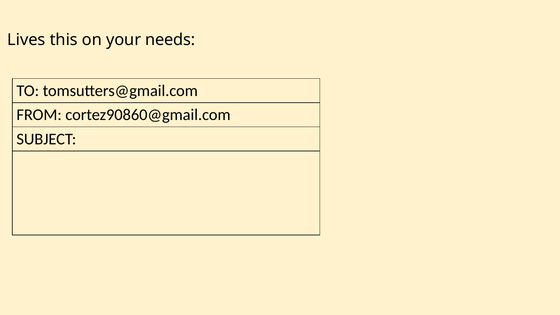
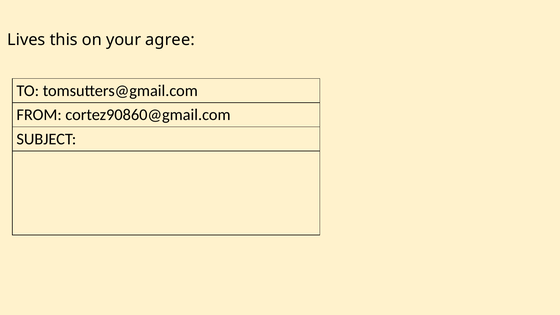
needs: needs -> agree
